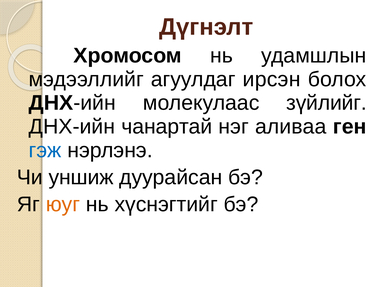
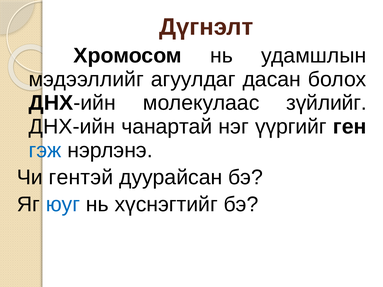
ирсэн: ирсэн -> дасан
аливаа: аливаа -> үүргийг
уншиж: уншиж -> гентэй
юуг colour: orange -> blue
